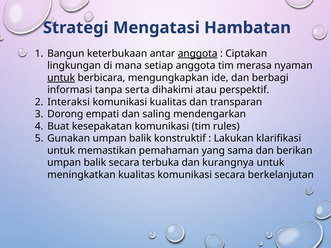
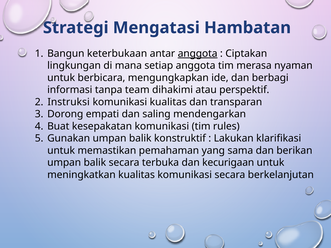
untuk at (61, 78) underline: present -> none
serta: serta -> team
Interaksi: Interaksi -> Instruksi
kurangnya: kurangnya -> kecurigaan
